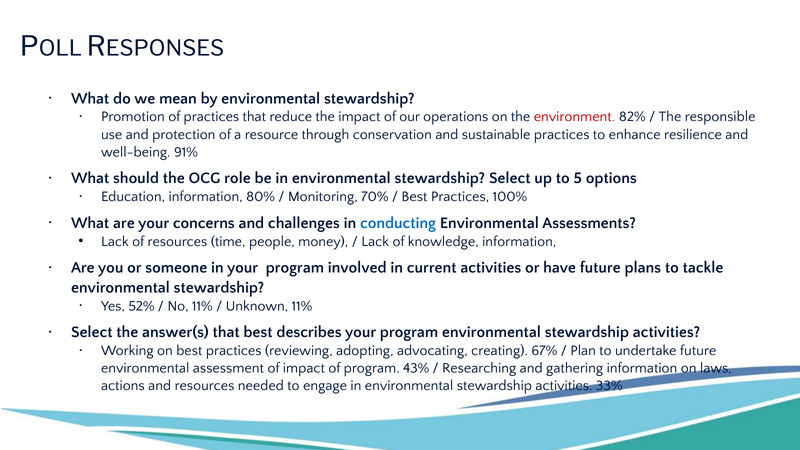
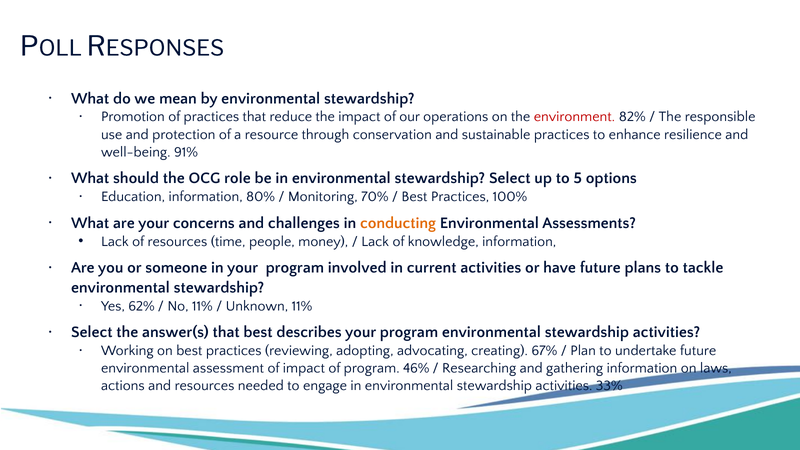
conducting colour: blue -> orange
52%: 52% -> 62%
43%: 43% -> 46%
